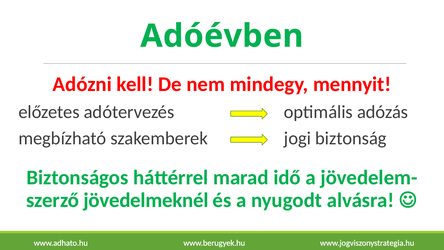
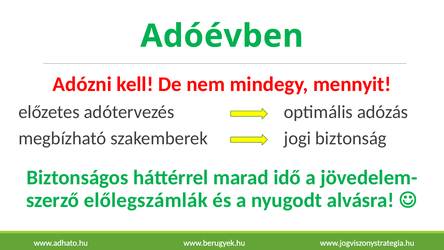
jövedelmeknél: jövedelmeknél -> előlegszámlák
